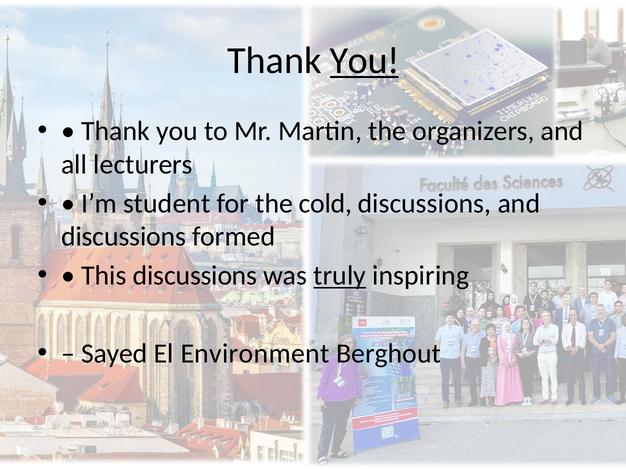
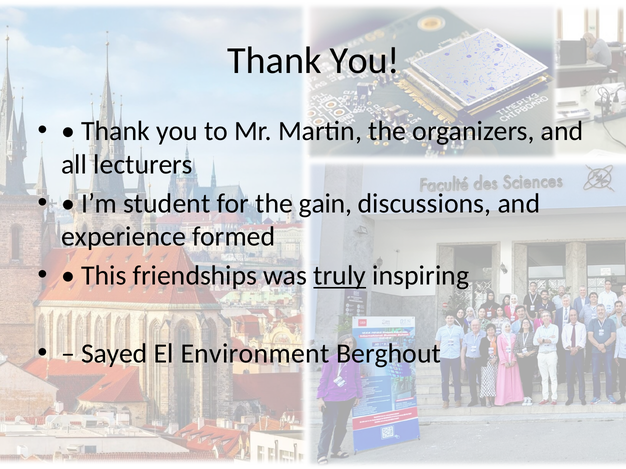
You at (365, 61) underline: present -> none
cold: cold -> gain
discussions at (124, 237): discussions -> experience
This discussions: discussions -> friendships
